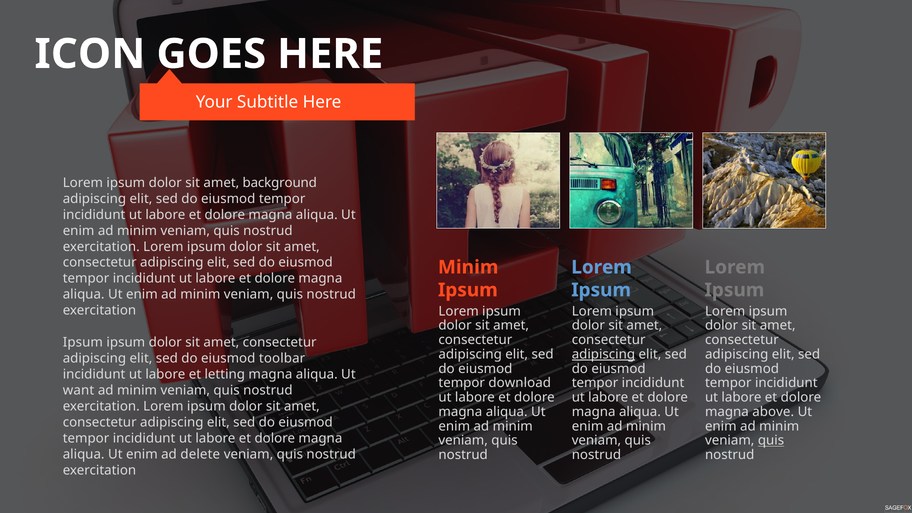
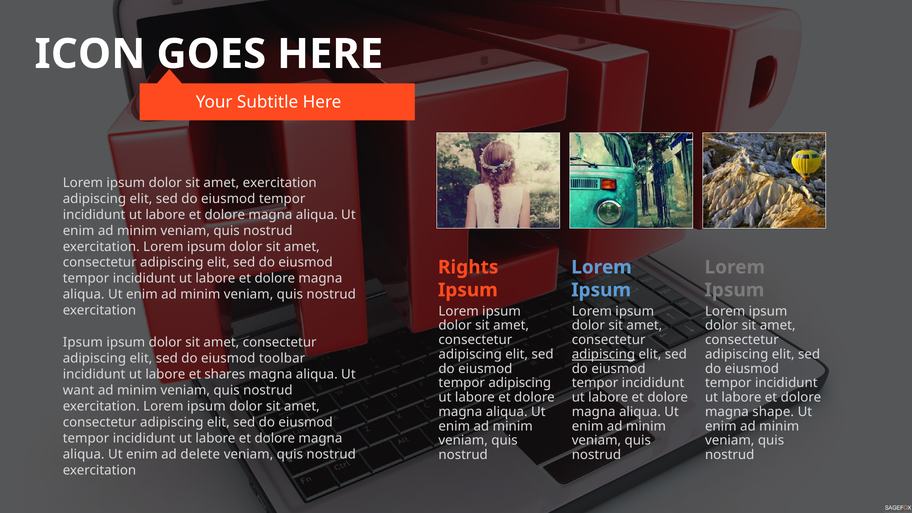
amet background: background -> exercitation
Minim at (468, 267): Minim -> Rights
letting: letting -> shares
tempor download: download -> adipiscing
above: above -> shape
quis at (771, 441) underline: present -> none
